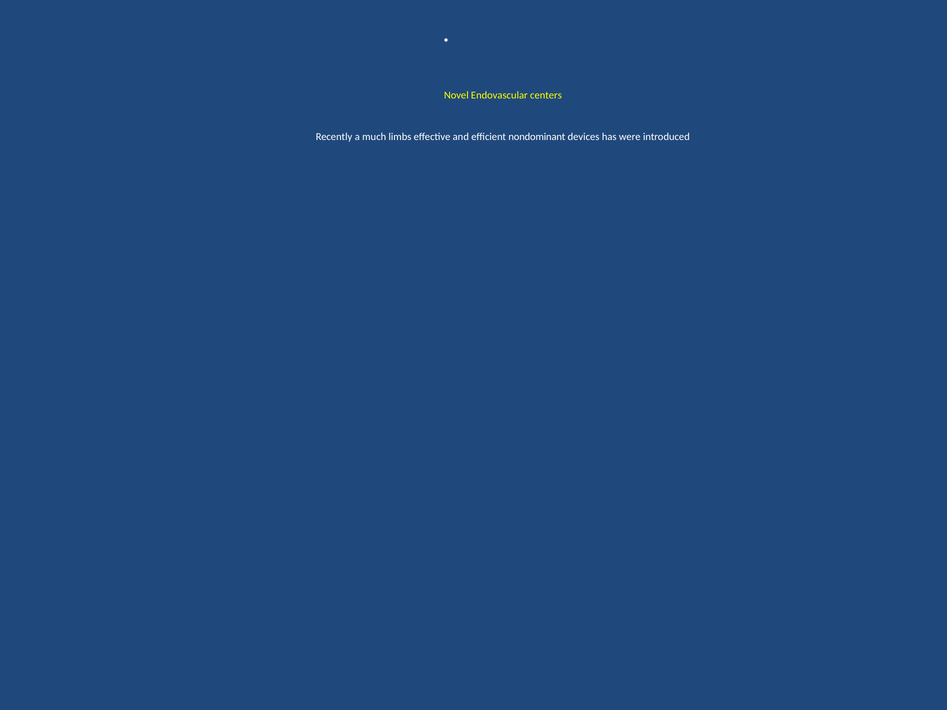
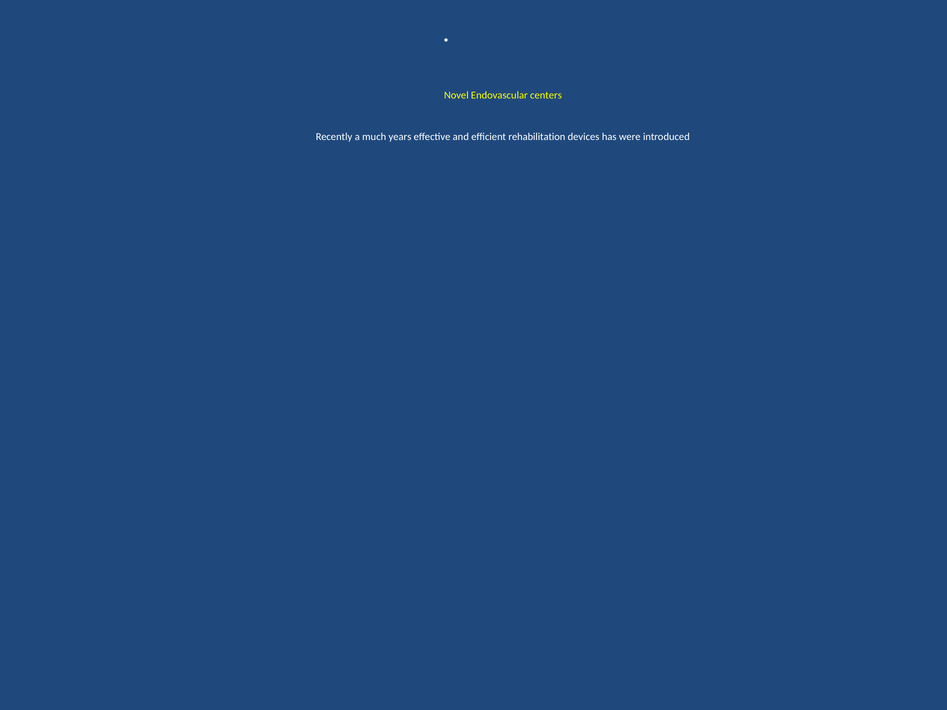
limbs: limbs -> years
nondominant: nondominant -> rehabilitation
